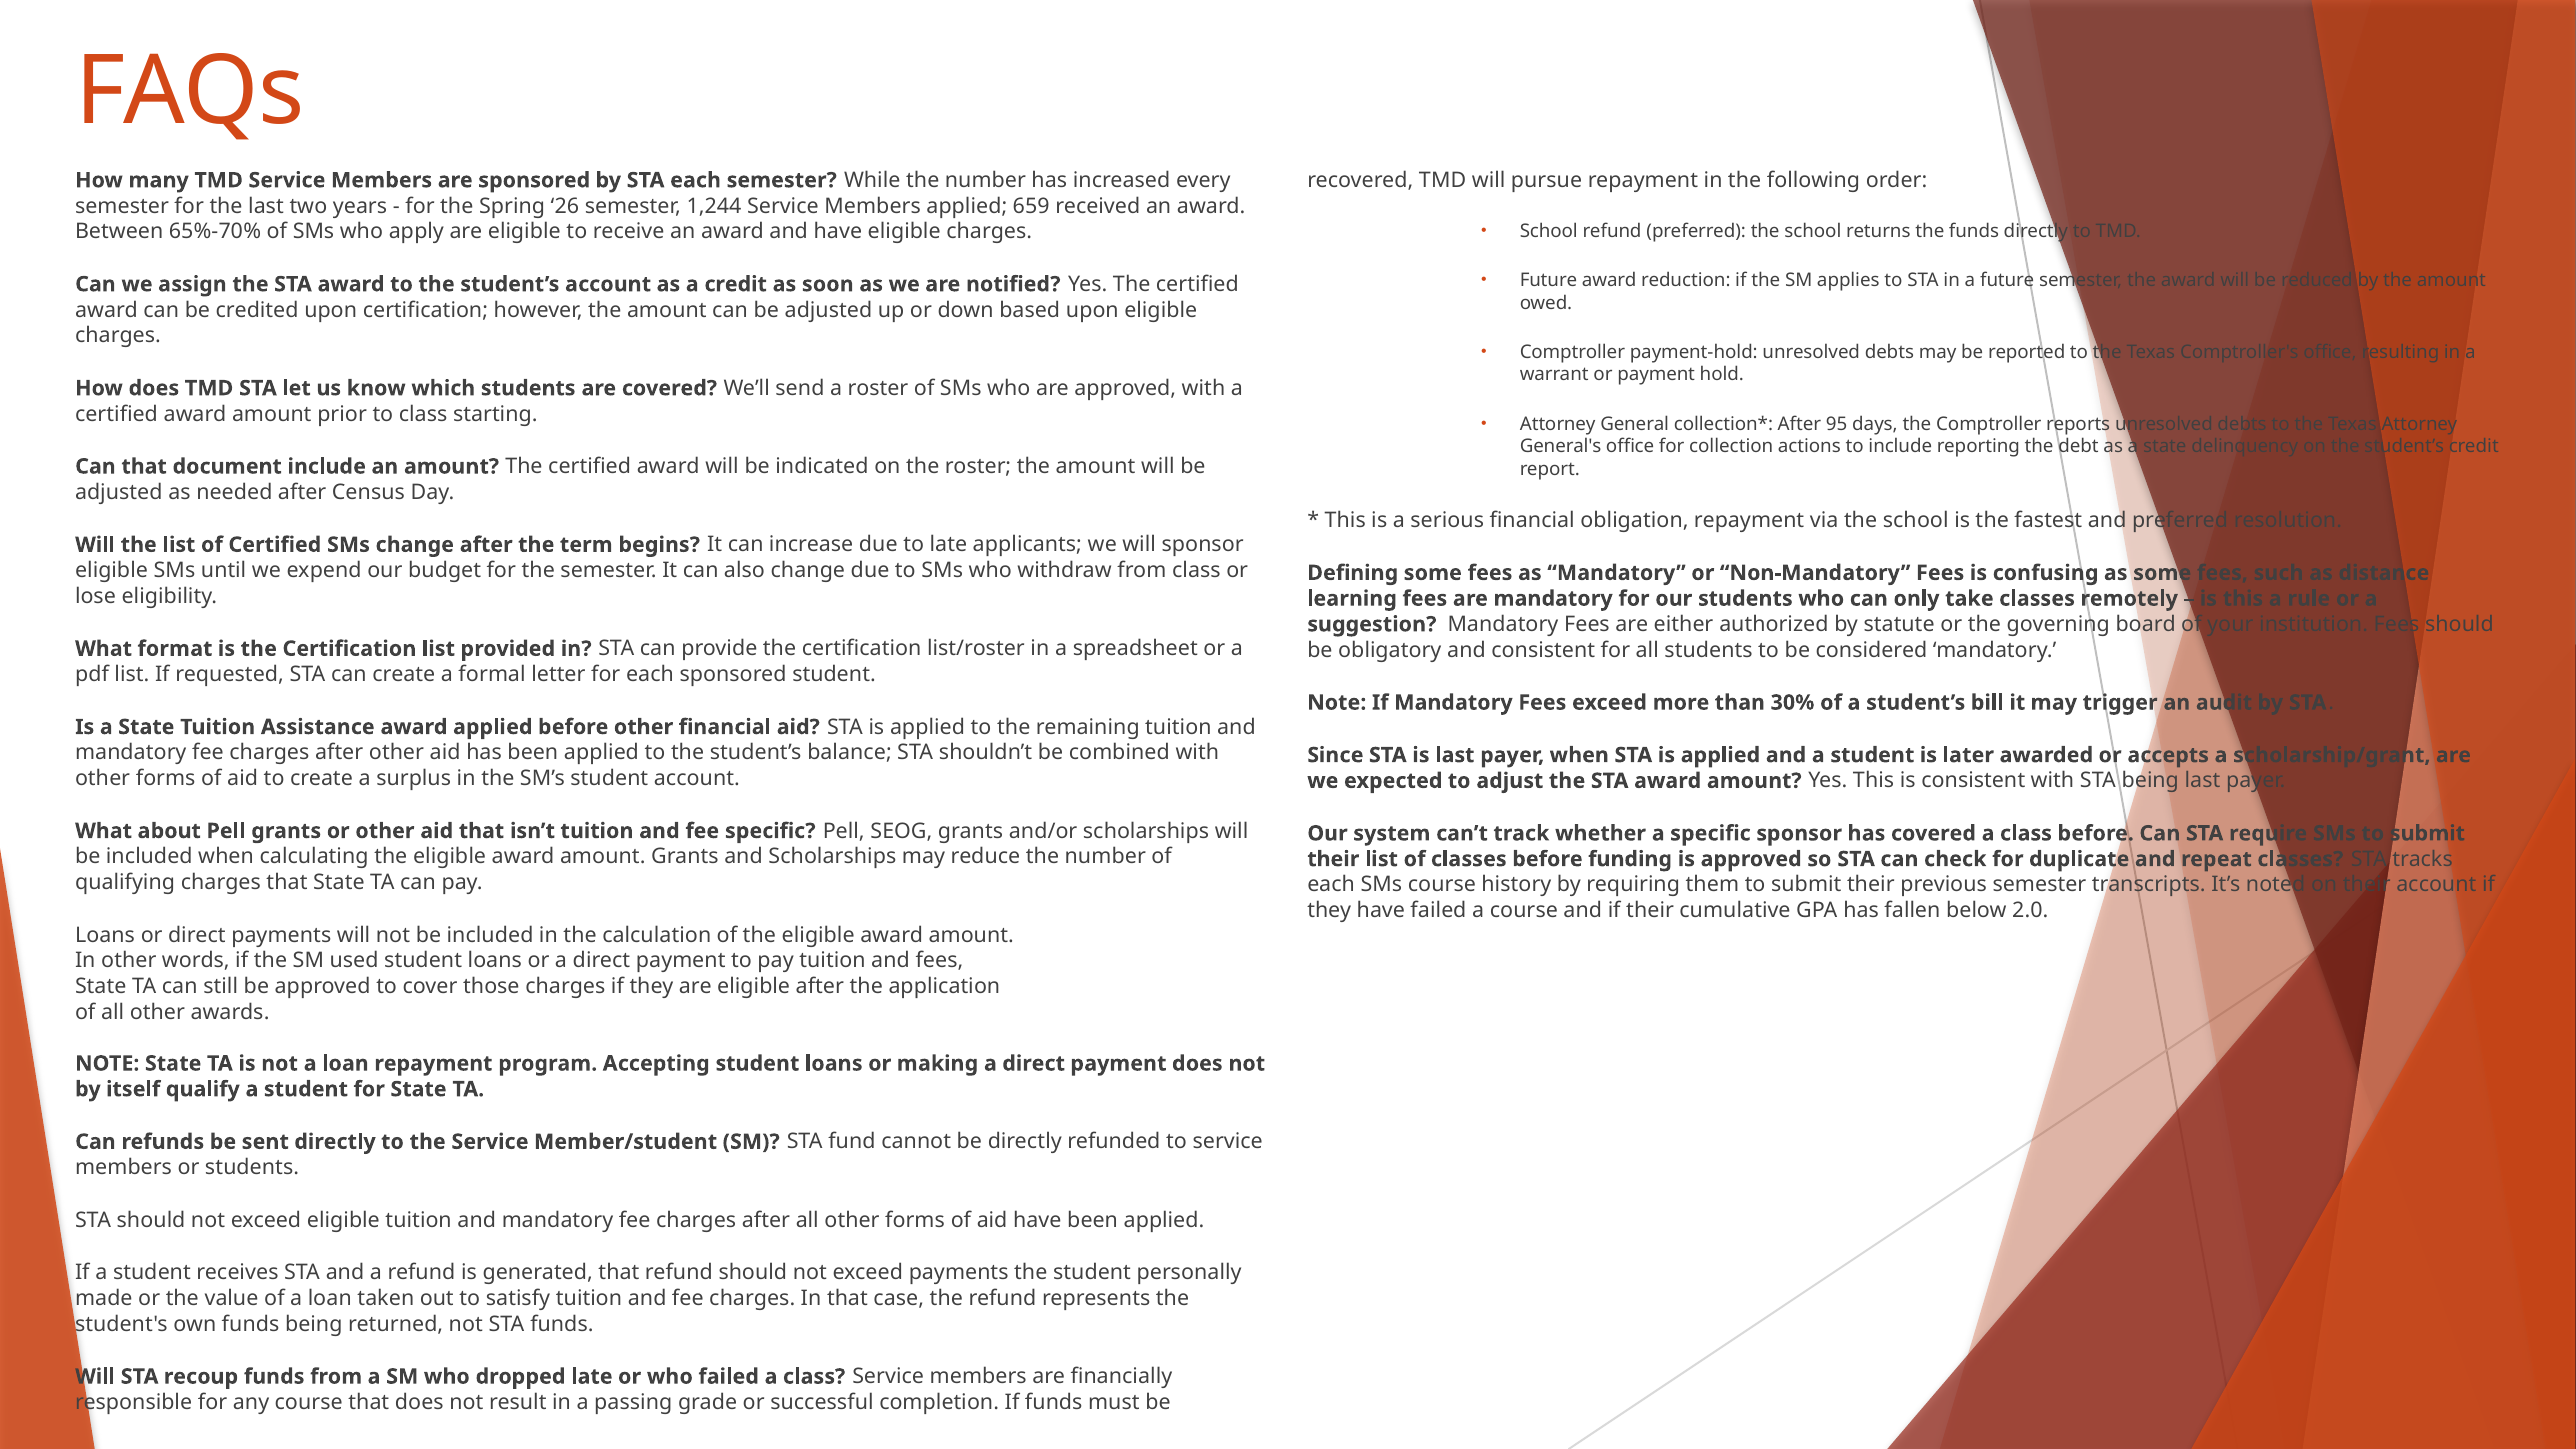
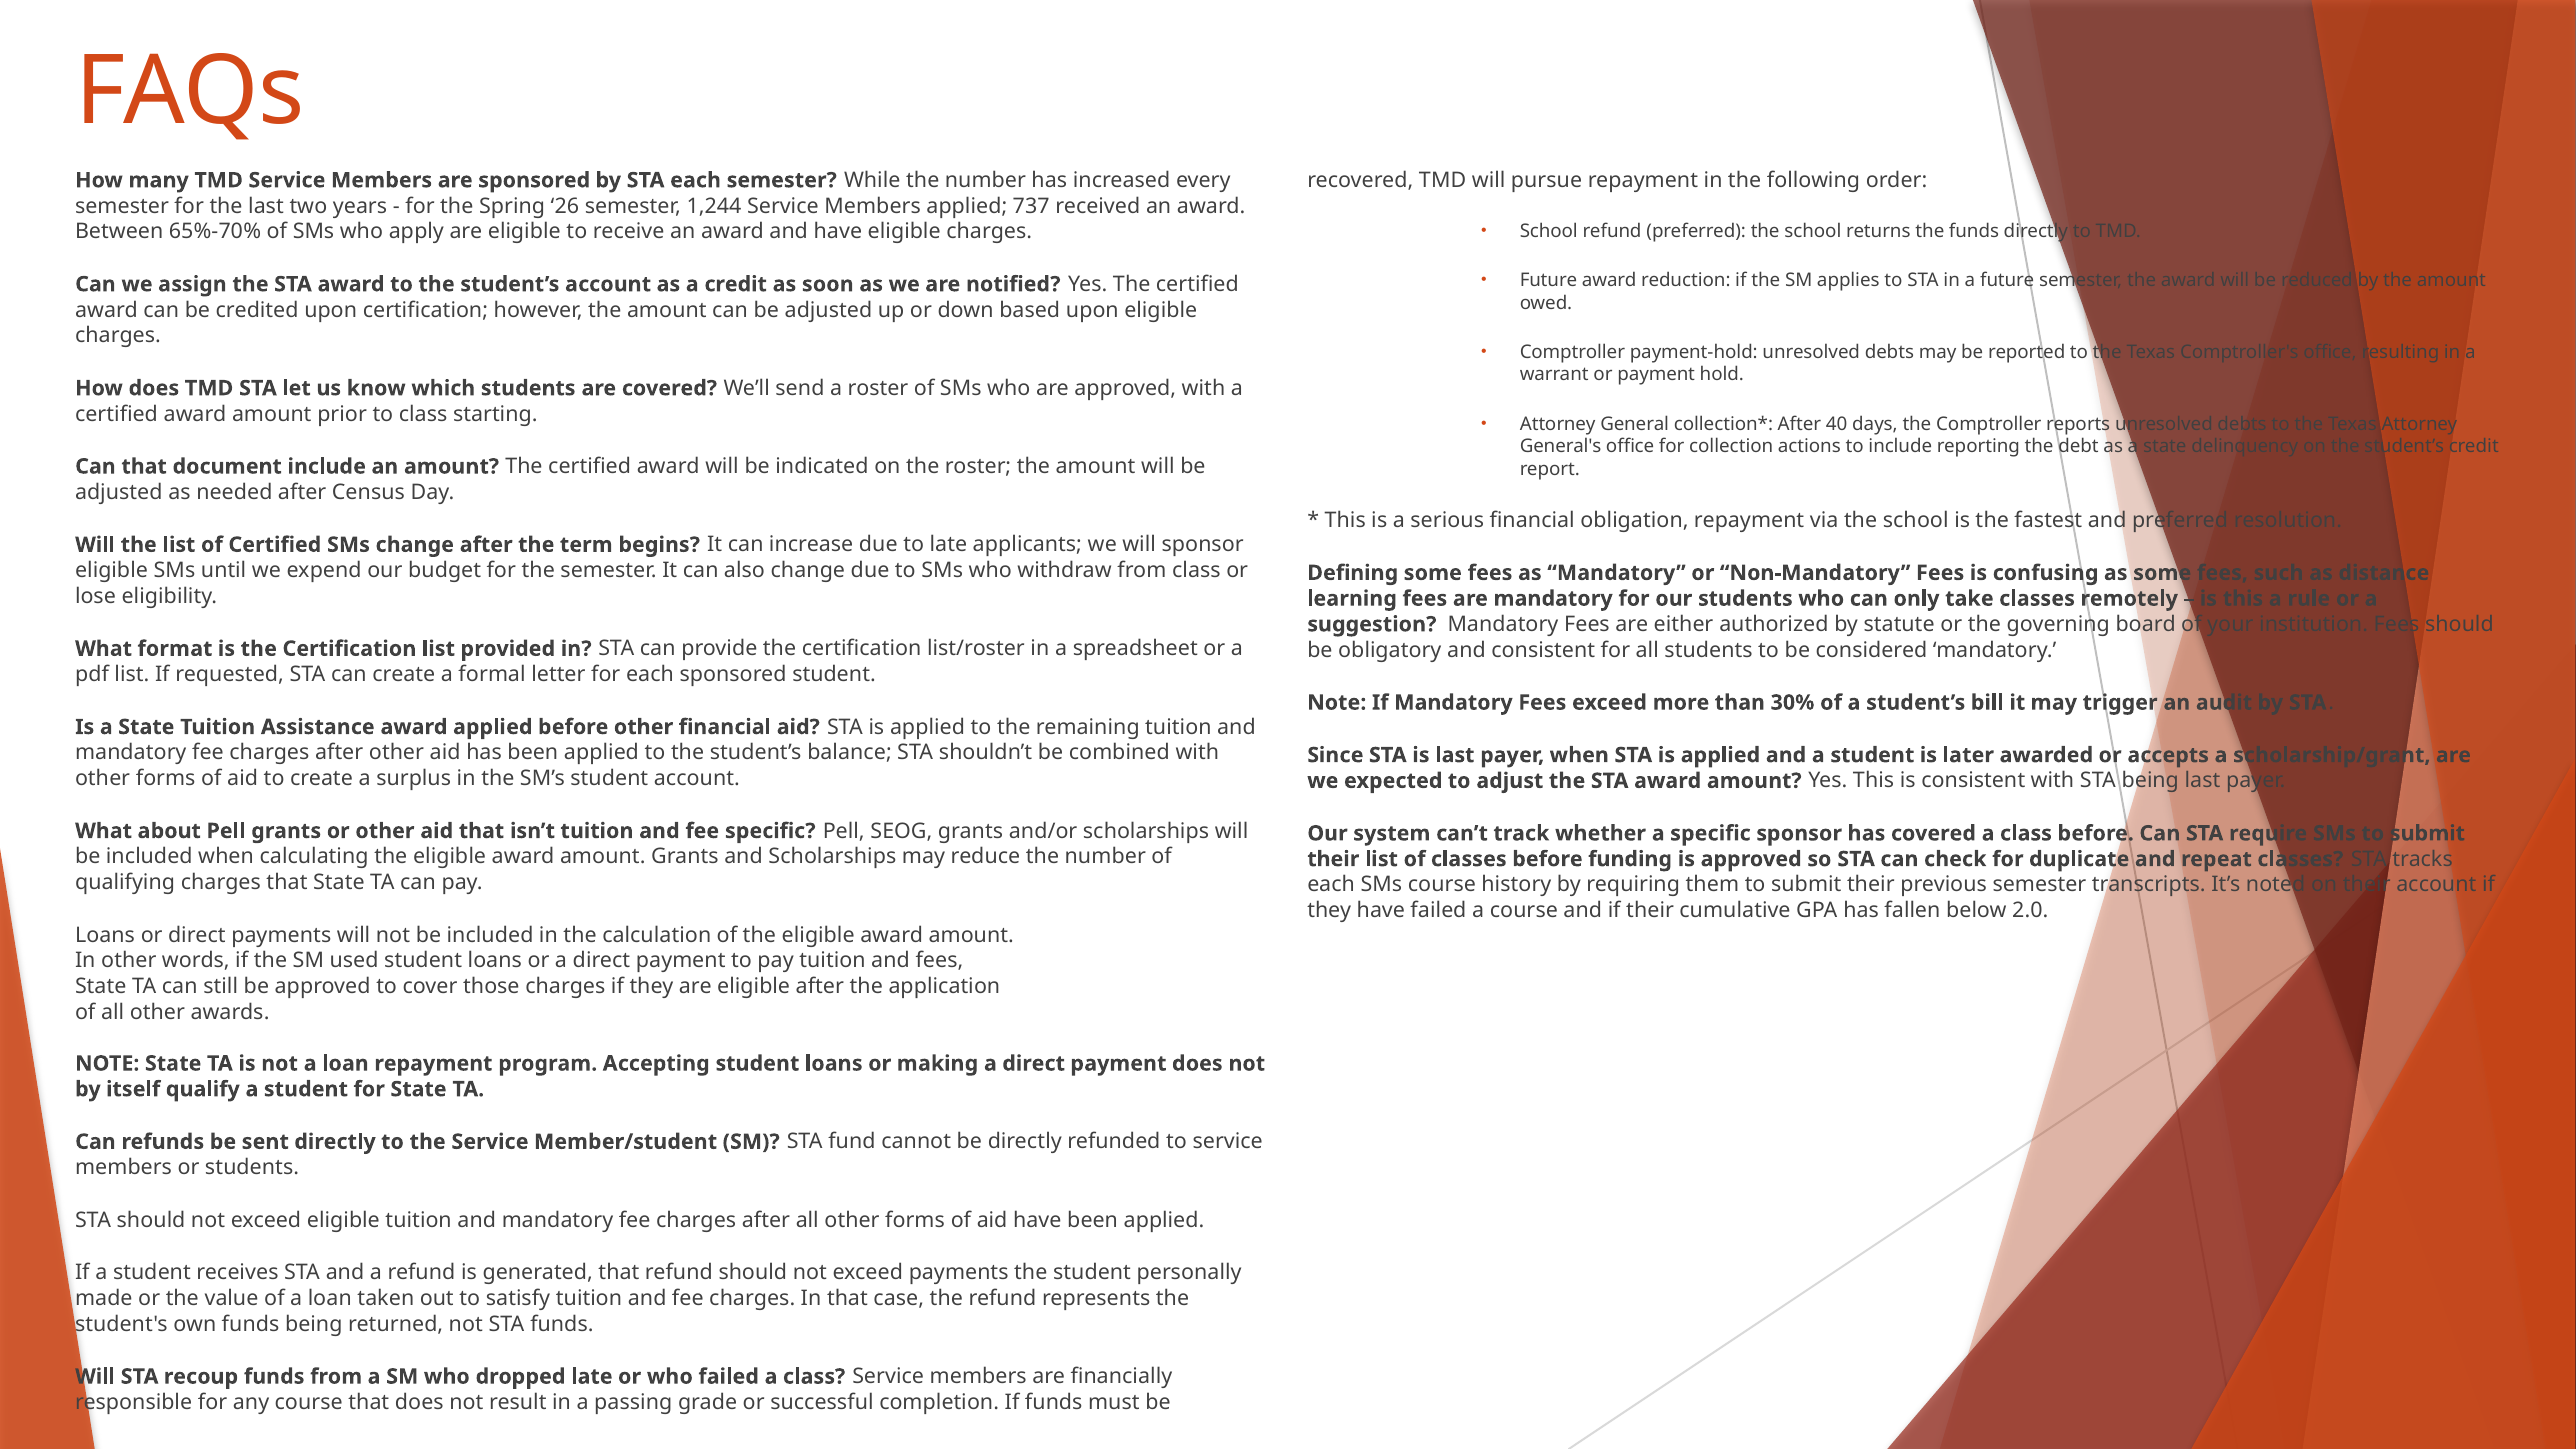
659: 659 -> 737
95: 95 -> 40
